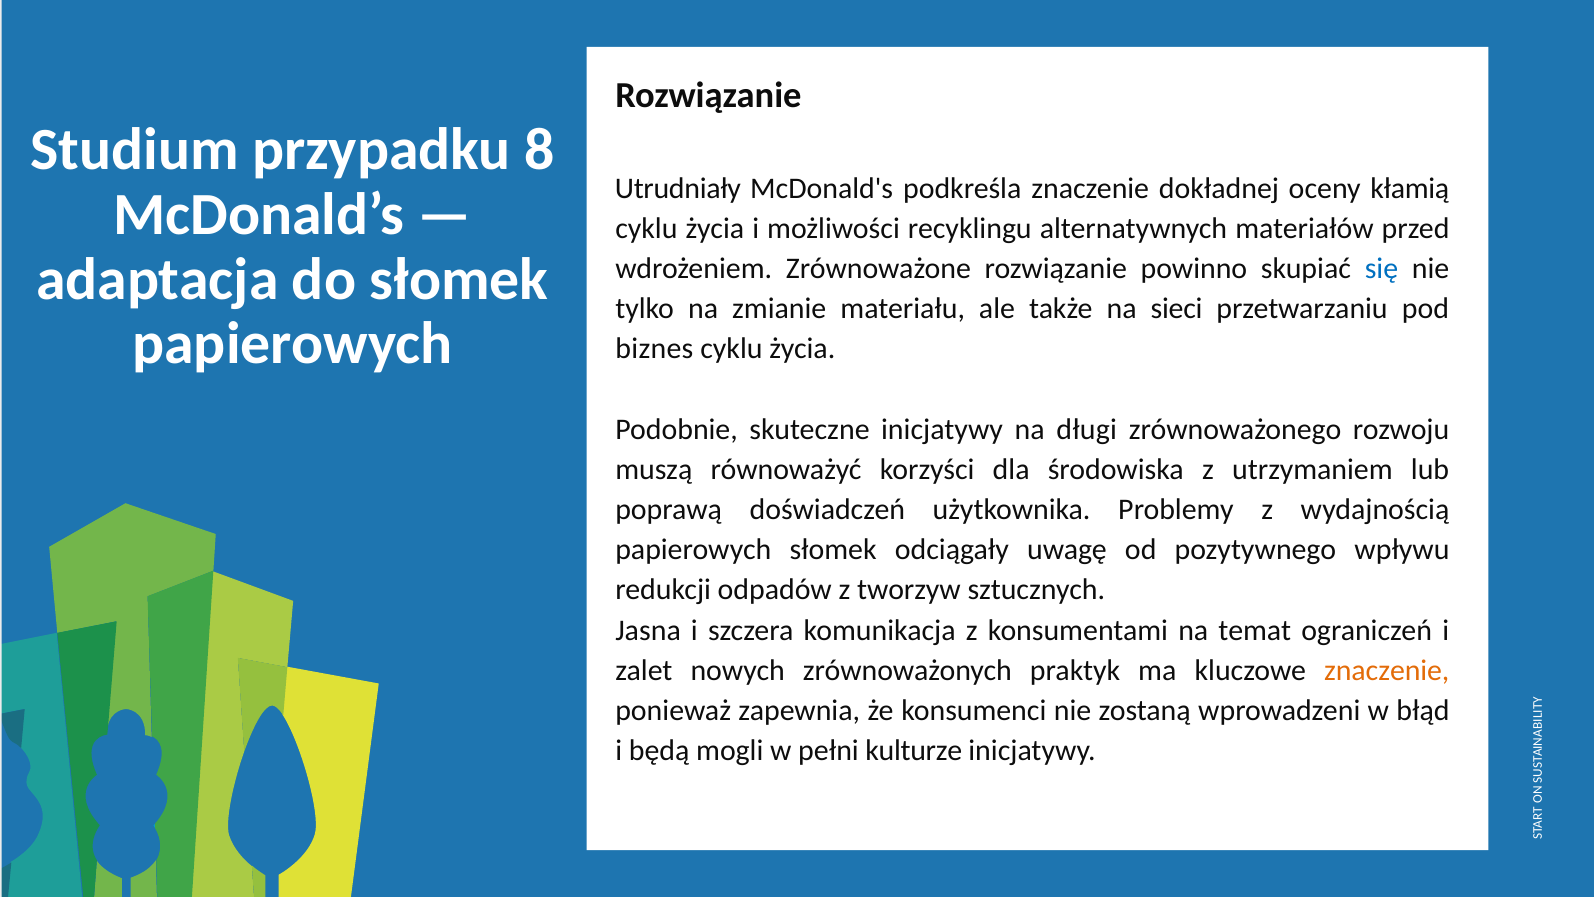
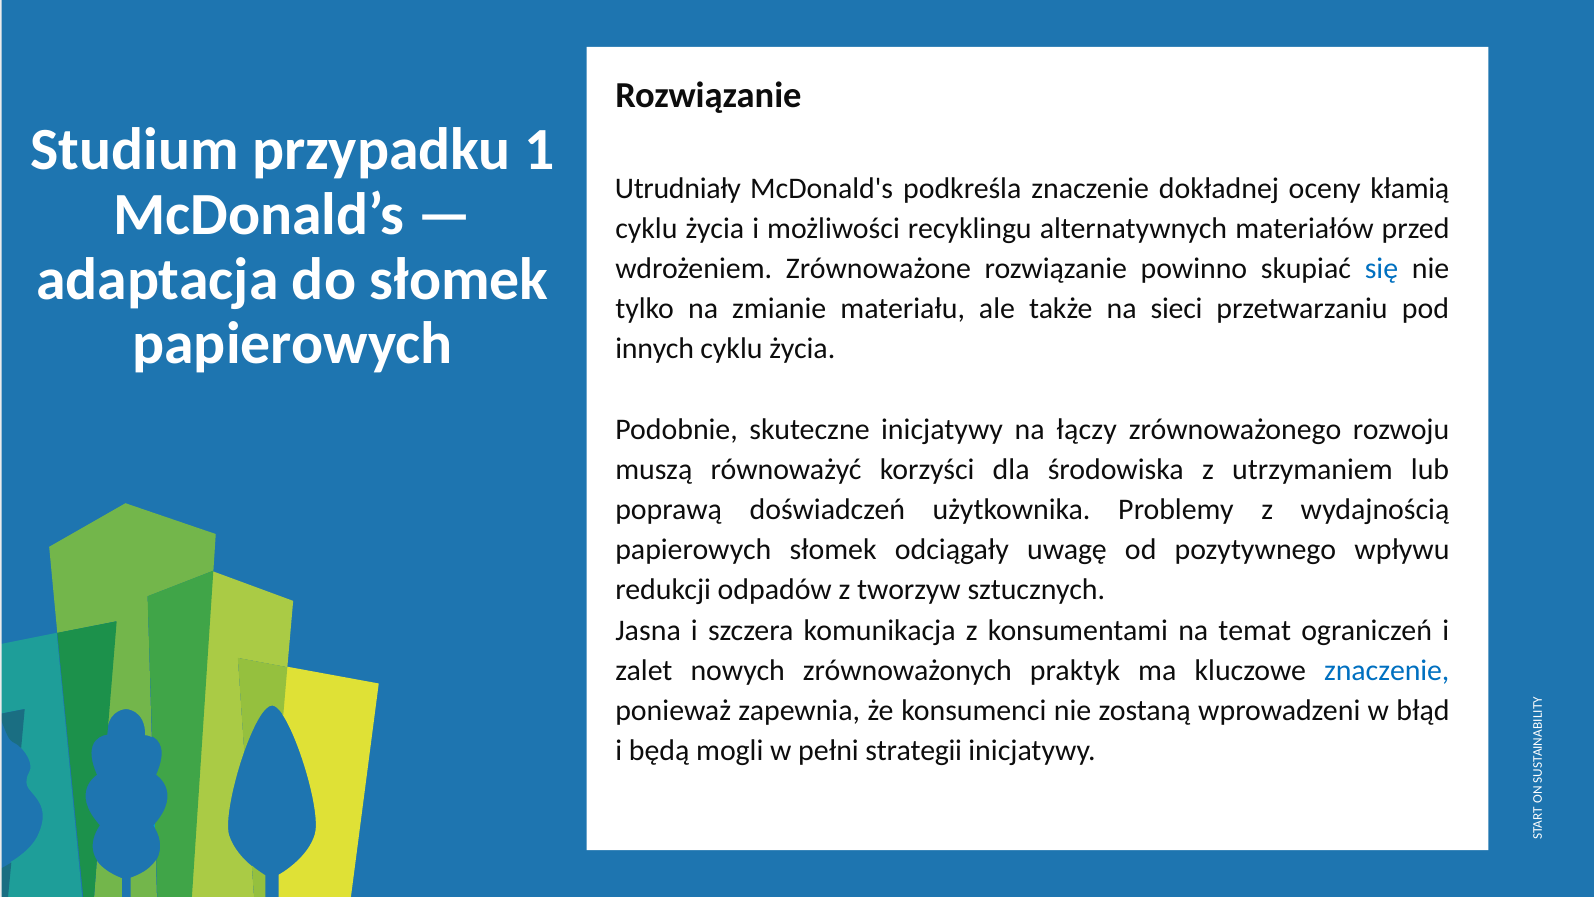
8: 8 -> 1
biznes: biznes -> innych
długi: długi -> łączy
znaczenie at (1387, 670) colour: orange -> blue
kulturze: kulturze -> strategii
